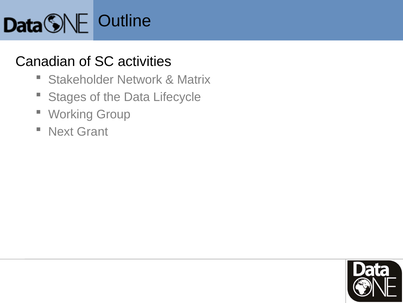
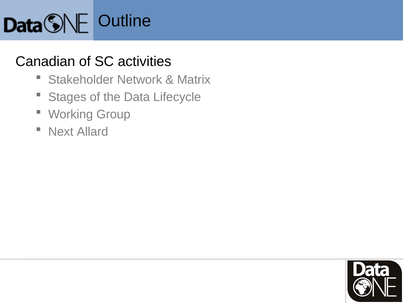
Grant: Grant -> Allard
